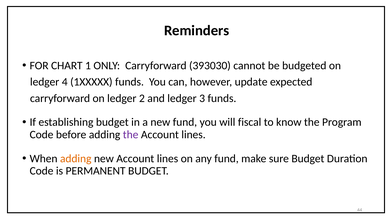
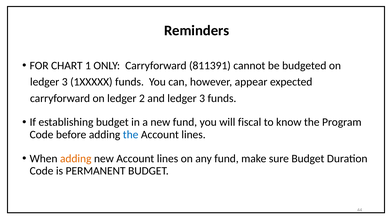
393030: 393030 -> 811391
4 at (65, 82): 4 -> 3
update: update -> appear
the at (131, 135) colour: purple -> blue
